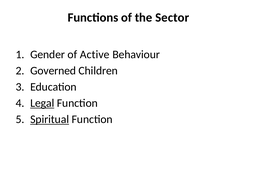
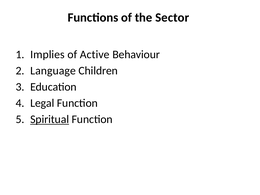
Gender: Gender -> Implies
Governed: Governed -> Language
Legal underline: present -> none
